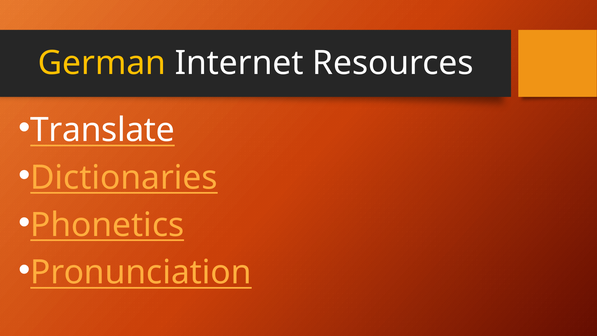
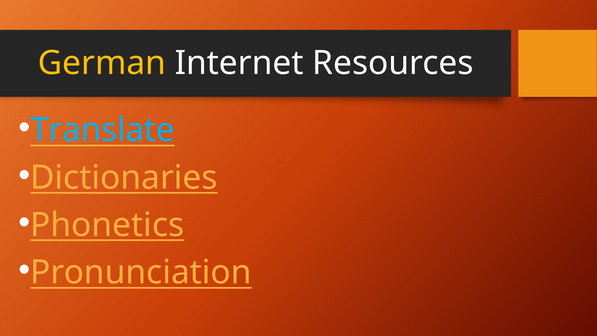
Translate colour: white -> light blue
